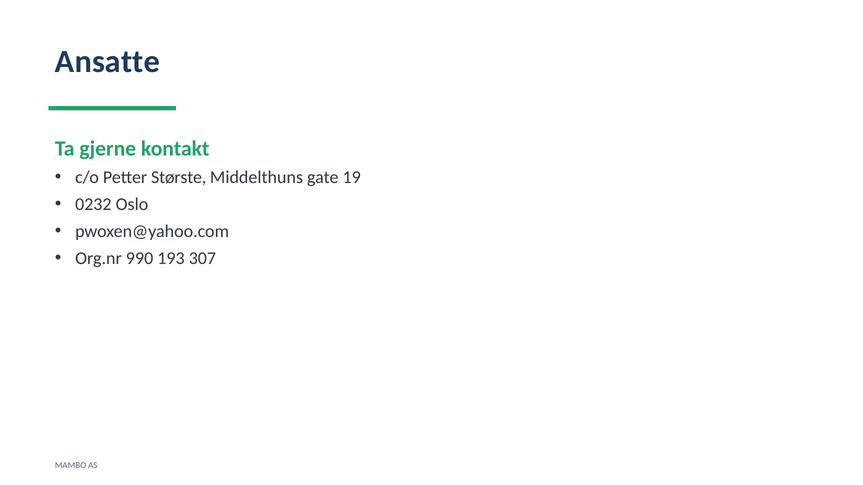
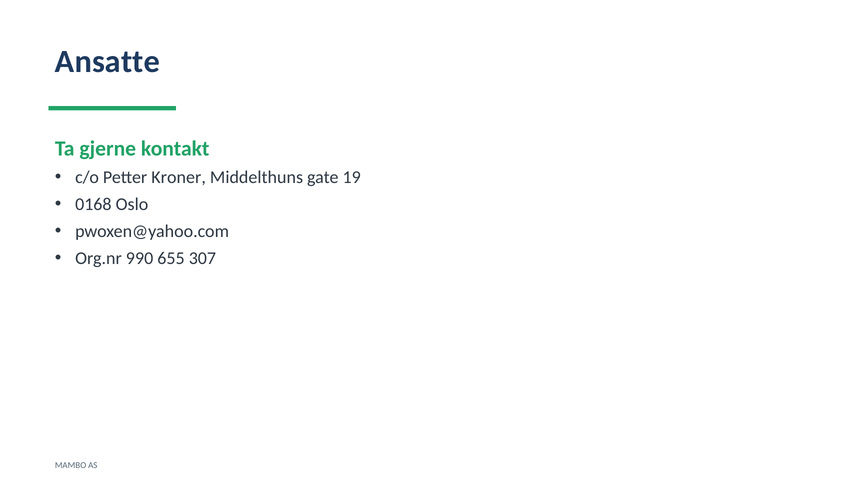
Største: Største -> Kroner
0232: 0232 -> 0168
193: 193 -> 655
